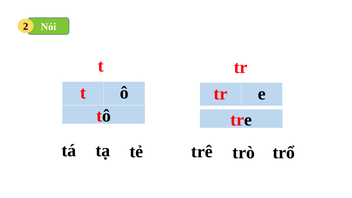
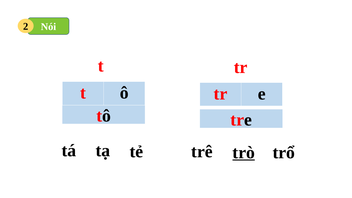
trò underline: none -> present
